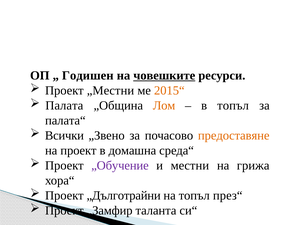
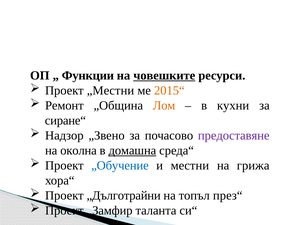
Годишен: Годишен -> Функции
Палата: Палата -> Ремонт
в топъл: топъл -> кухни
палата“: палата“ -> сиране“
Всички: Всички -> Надзор
предоставяне colour: orange -> purple
на проект: проект -> околна
домашна underline: none -> present
„Обучение colour: purple -> blue
